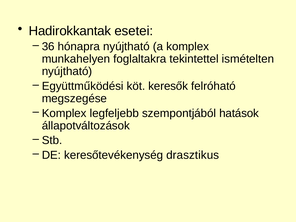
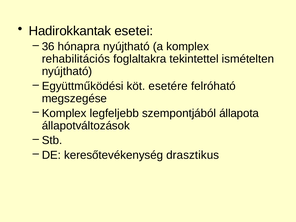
munkahelyen: munkahelyen -> rehabilitációs
keresők: keresők -> esetére
hatások: hatások -> állapota
